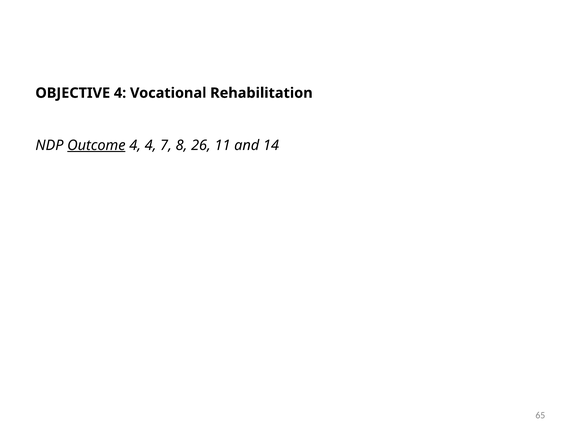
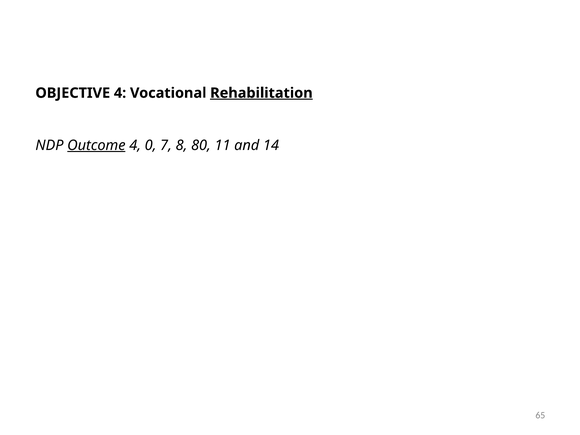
Rehabilitation underline: none -> present
4 4: 4 -> 0
26: 26 -> 80
